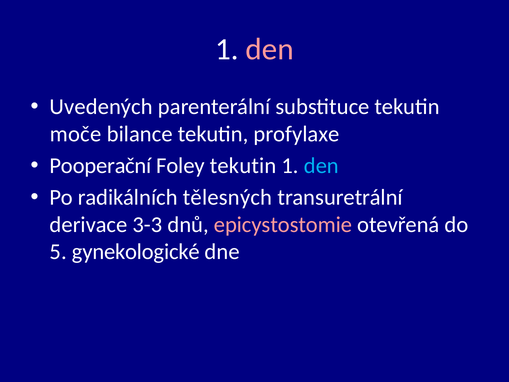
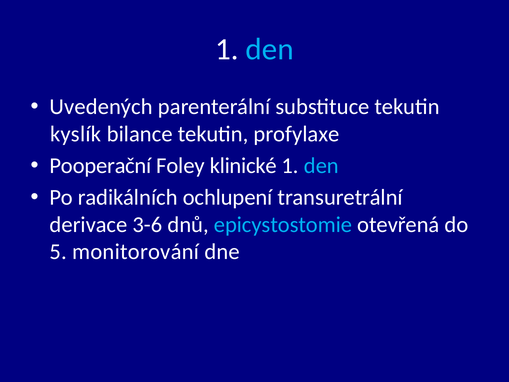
den at (270, 49) colour: pink -> light blue
moče: moče -> kyslík
Foley tekutin: tekutin -> klinické
tělesných: tělesných -> ochlupení
3-3: 3-3 -> 3-6
epicystostomie colour: pink -> light blue
gynekologické: gynekologické -> monitorování
